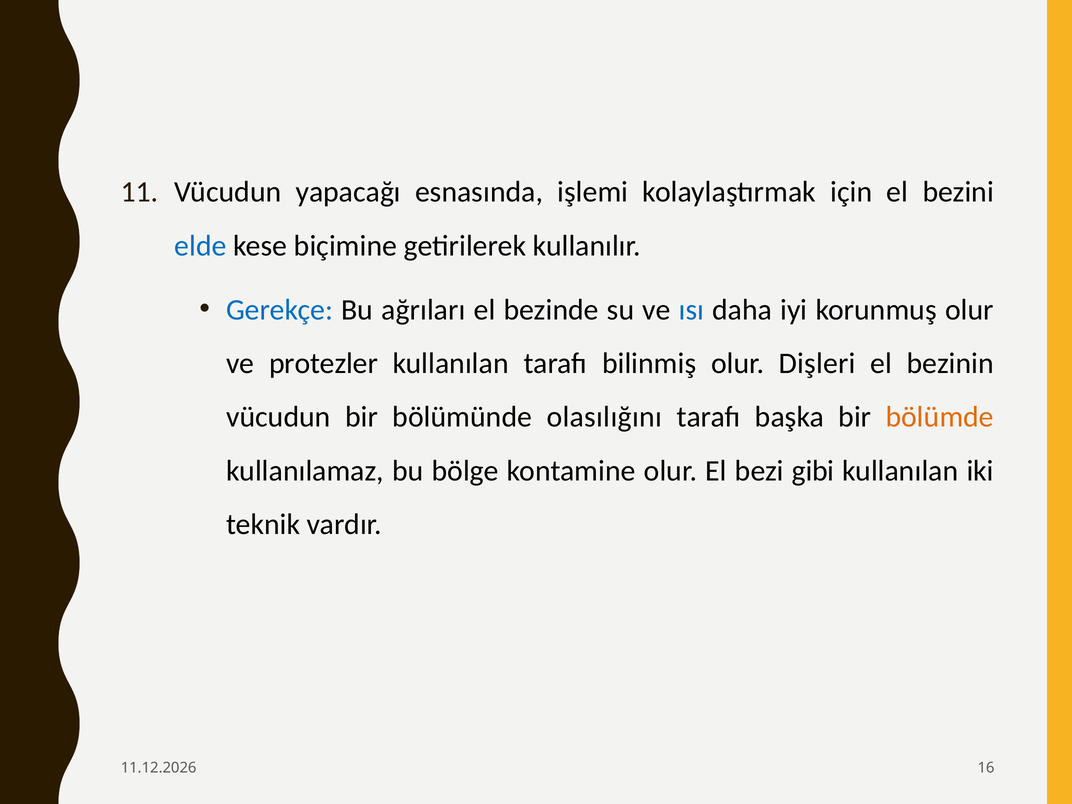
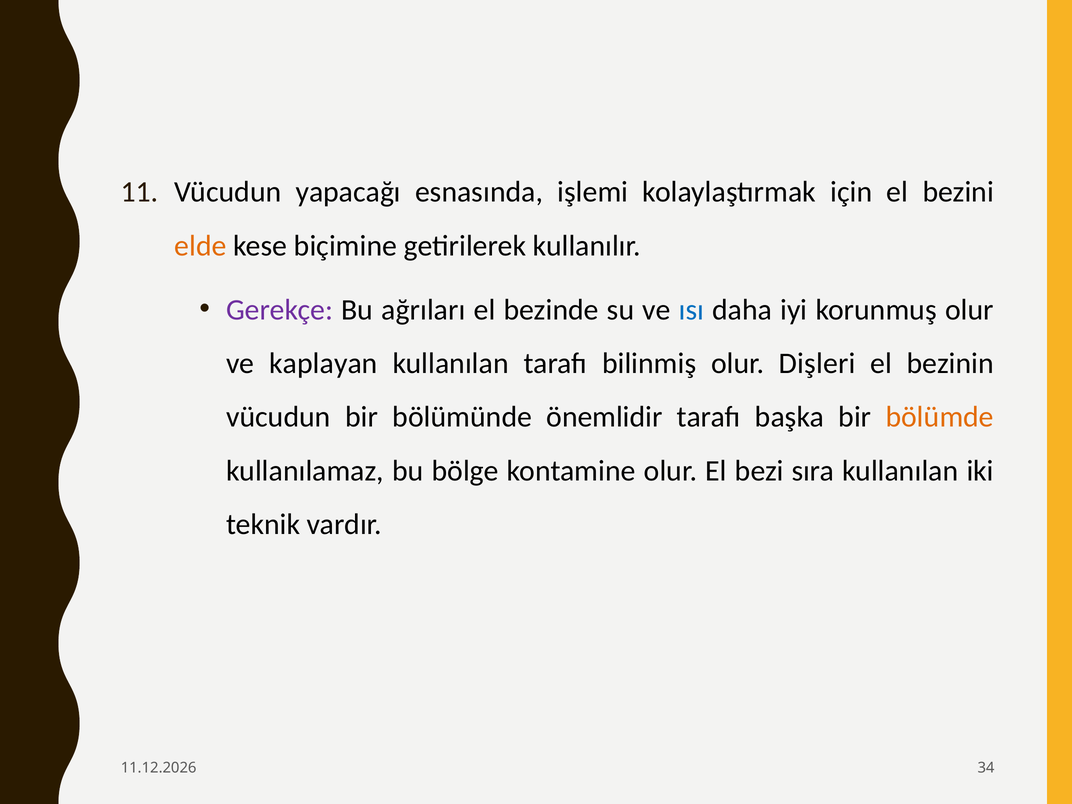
elde colour: blue -> orange
Gerekçe colour: blue -> purple
protezler: protezler -> kaplayan
olasılığını: olasılığını -> önemlidir
gibi: gibi -> sıra
16: 16 -> 34
